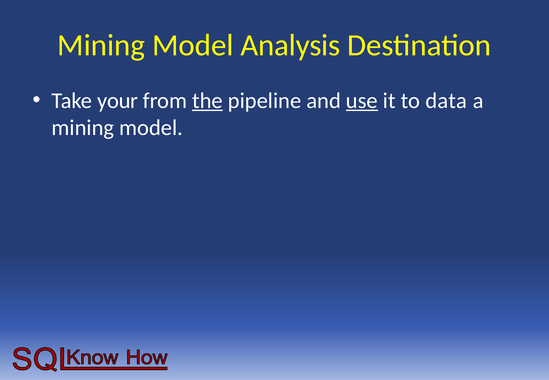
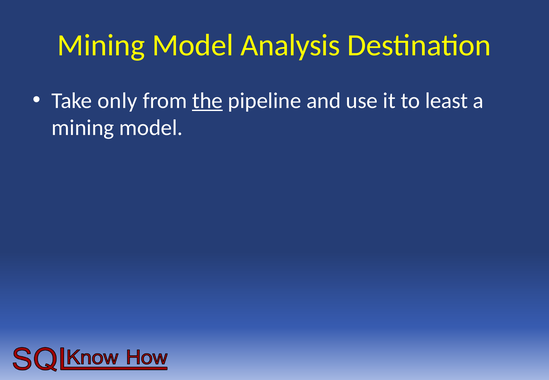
your: your -> only
use underline: present -> none
data: data -> least
